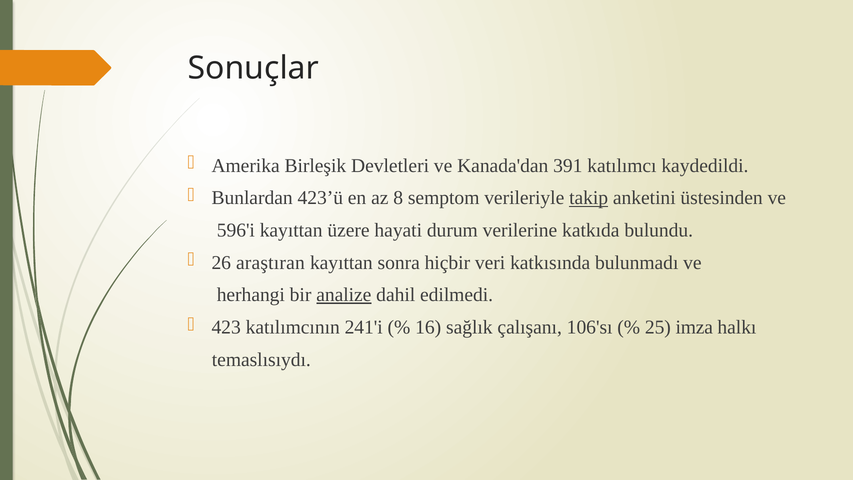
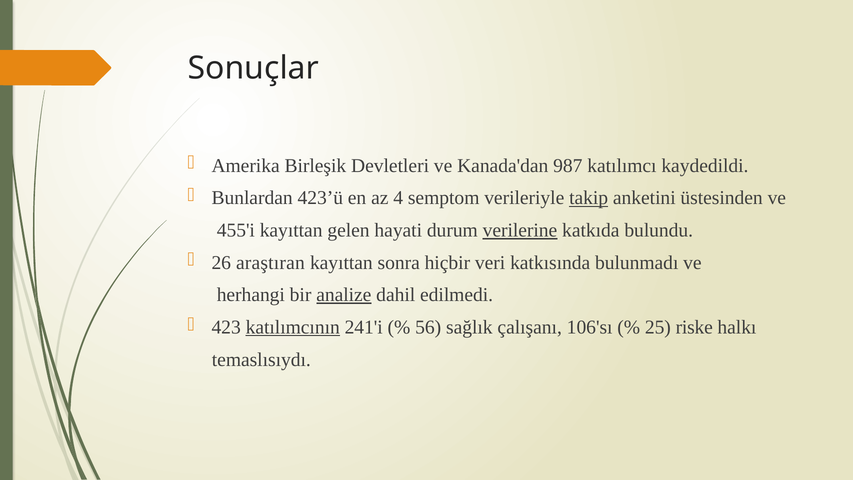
391: 391 -> 987
8: 8 -> 4
596'i: 596'i -> 455'i
üzere: üzere -> gelen
verilerine underline: none -> present
katılımcının underline: none -> present
16: 16 -> 56
imza: imza -> riske
